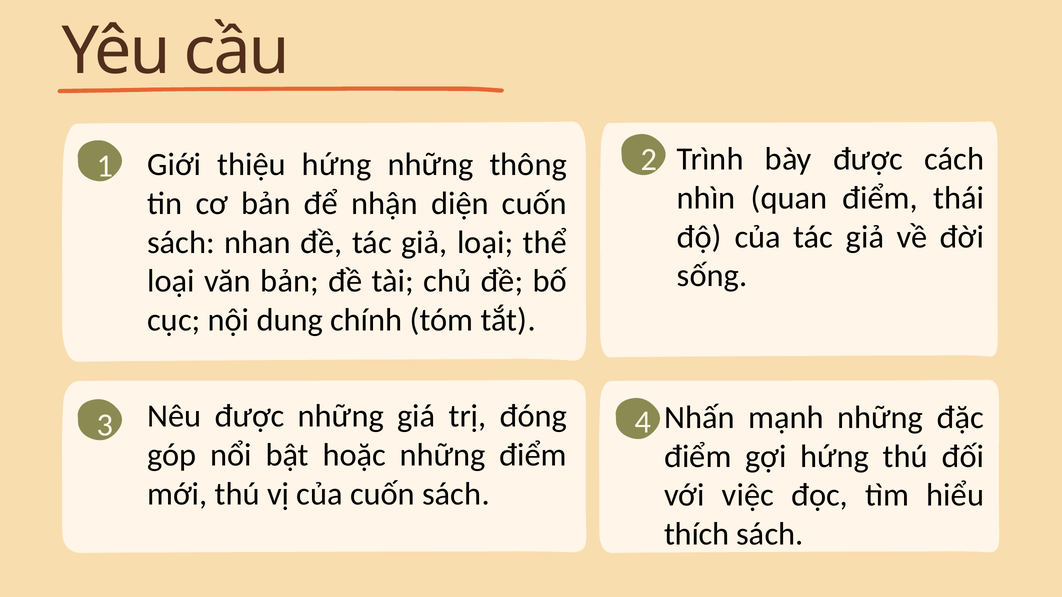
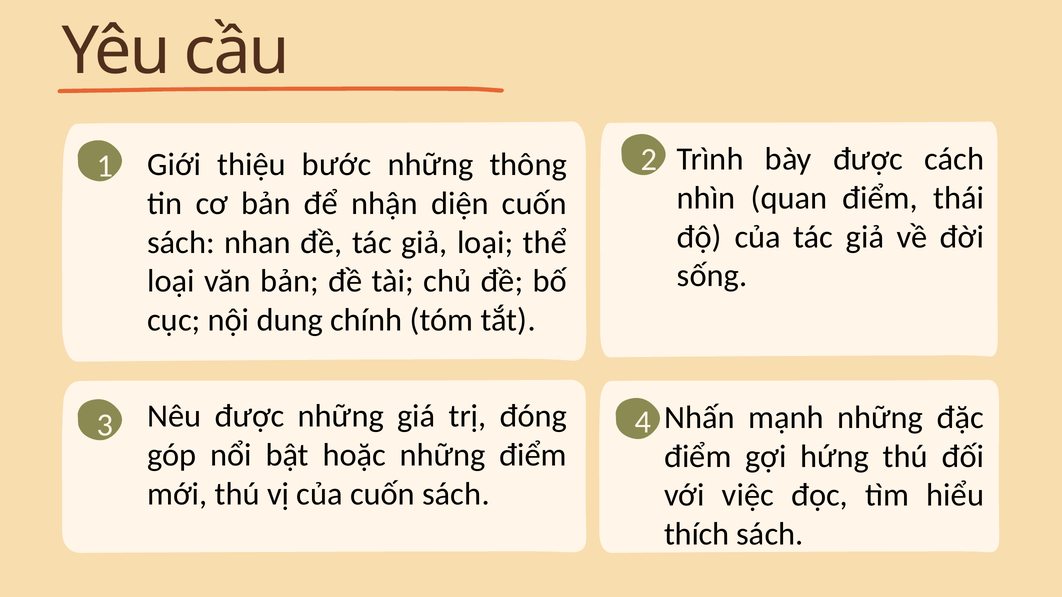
thiệu hứng: hứng -> bước
